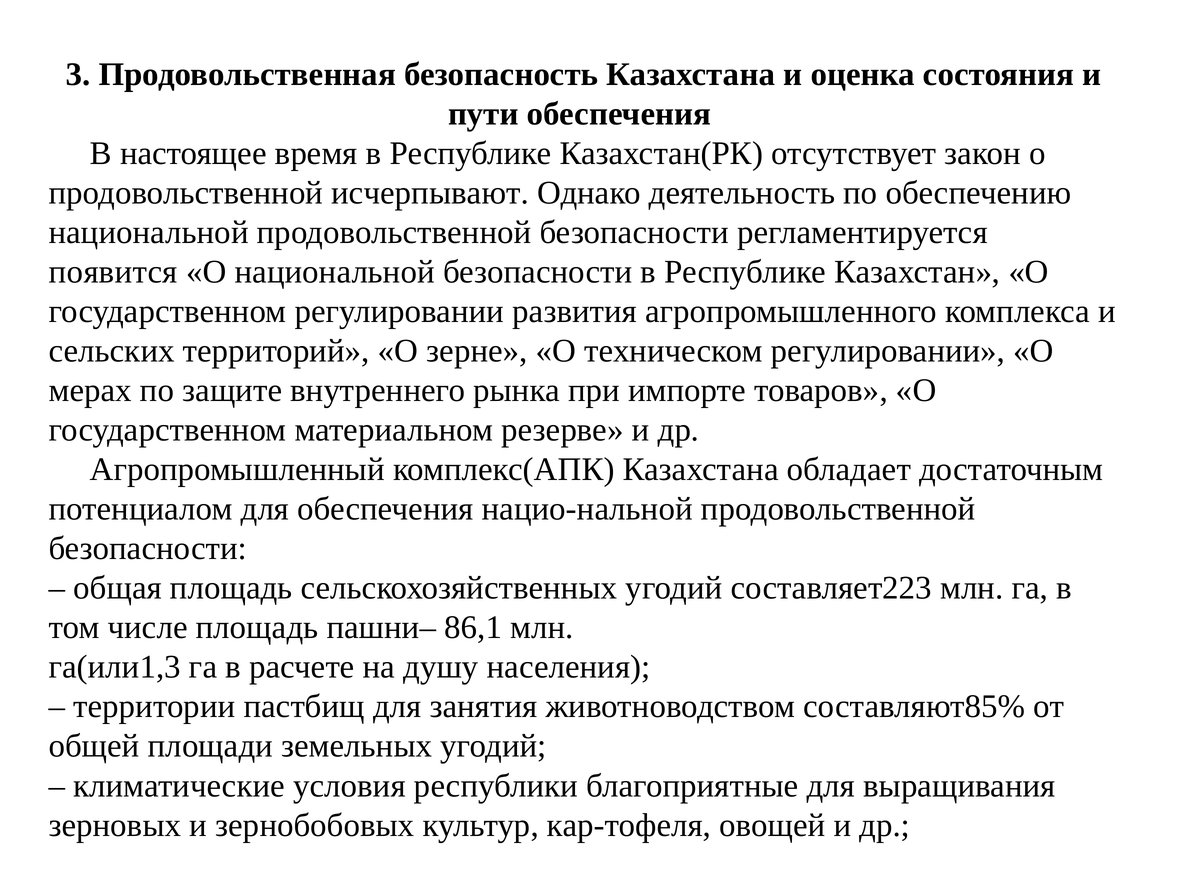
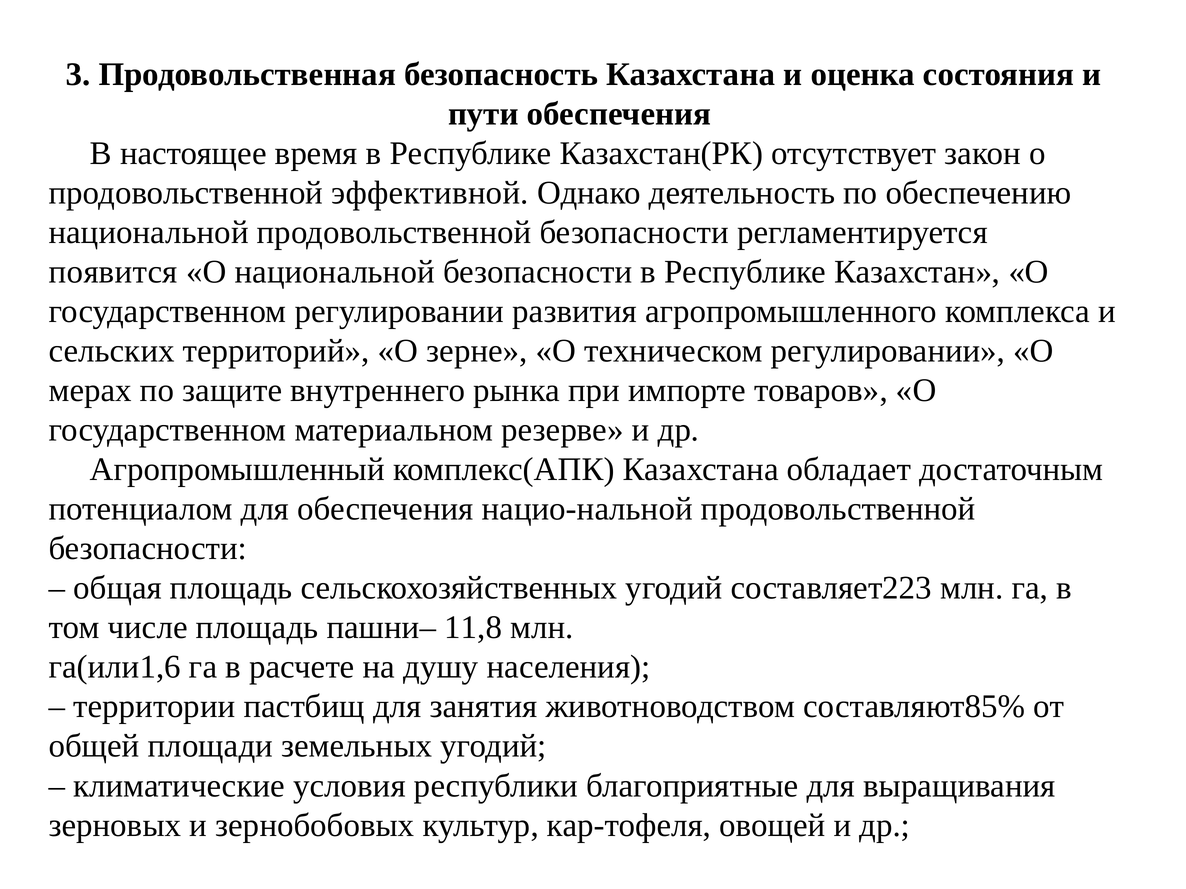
исчерпывают: исчерпывают -> эффективной
86,1: 86,1 -> 11,8
га(или1,3: га(или1,3 -> га(или1,6
